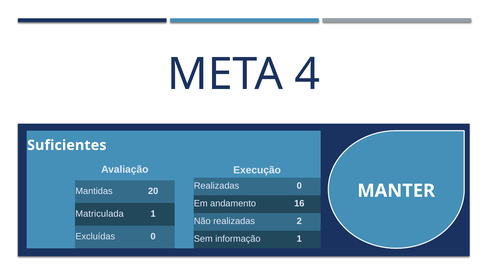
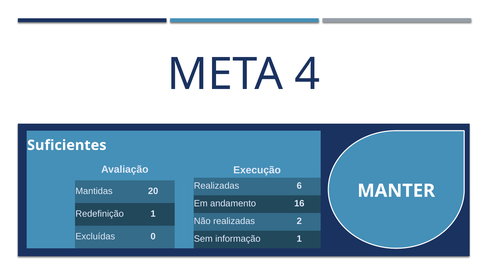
Realizadas 0: 0 -> 6
Matriculada: Matriculada -> Redefinição
